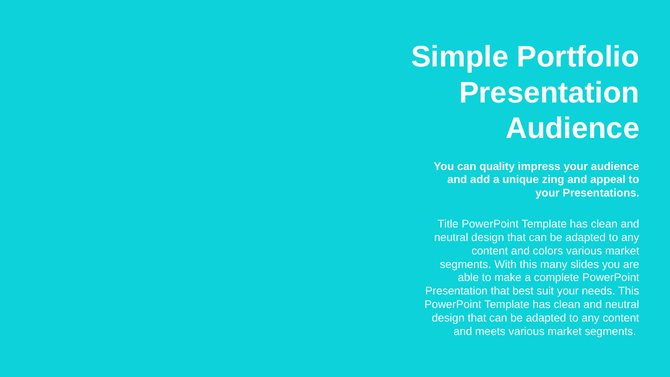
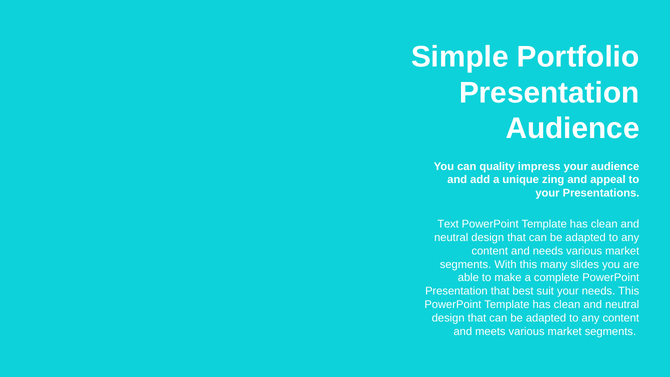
Title: Title -> Text
and colors: colors -> needs
